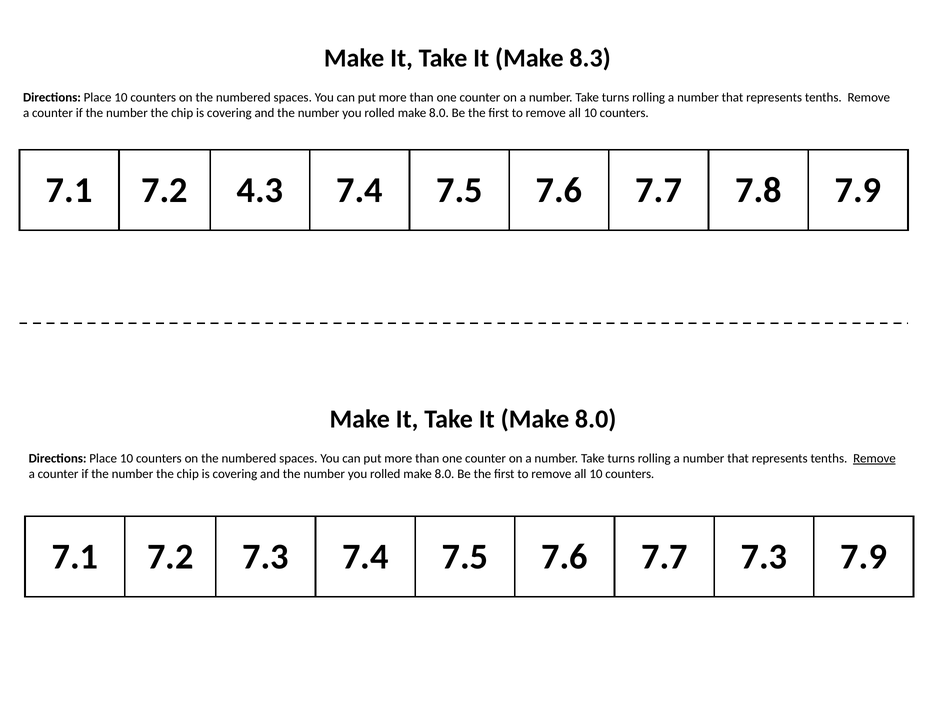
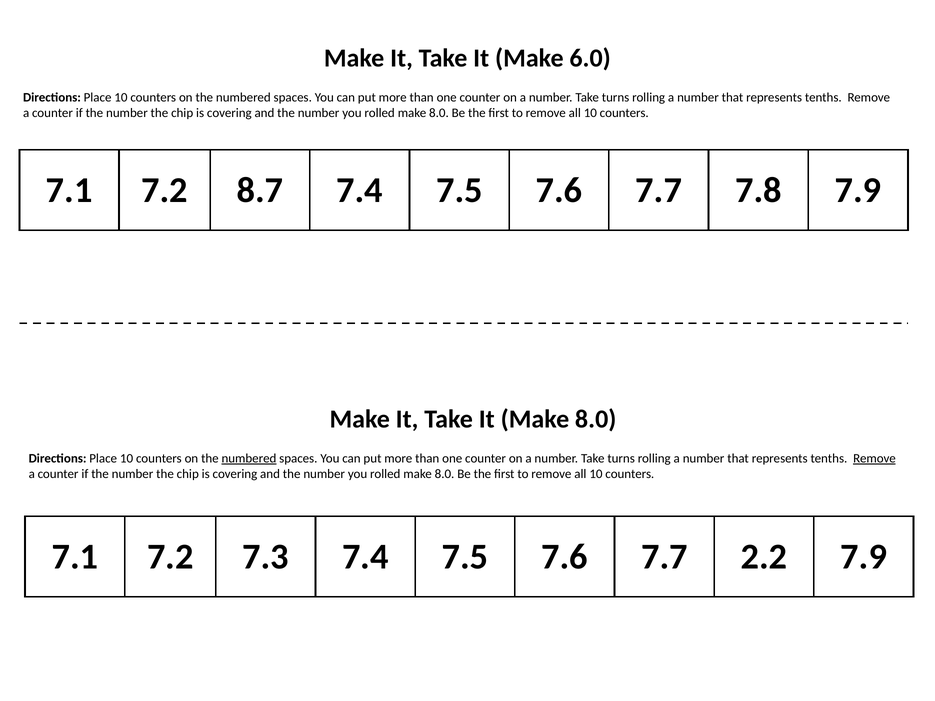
8.3: 8.3 -> 6.0
4.3: 4.3 -> 8.7
numbered at (249, 459) underline: none -> present
7.7 7.3: 7.3 -> 2.2
